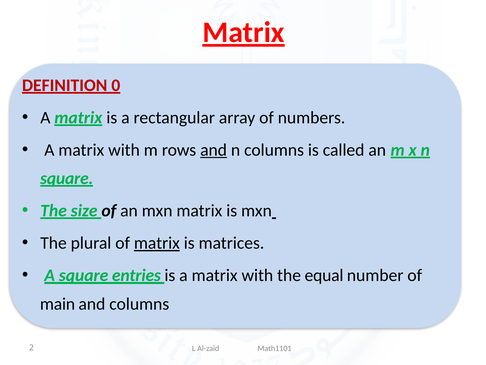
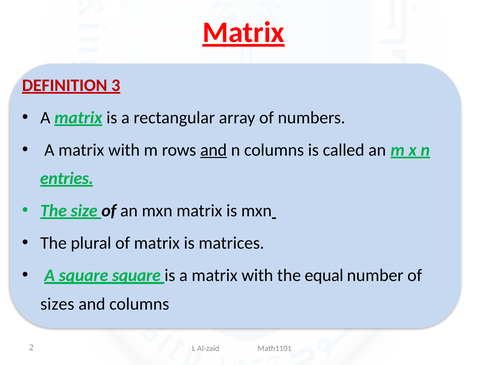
0: 0 -> 3
square at (67, 178): square -> entries
matrix at (157, 243) underline: present -> none
square entries: entries -> square
main: main -> sizes
